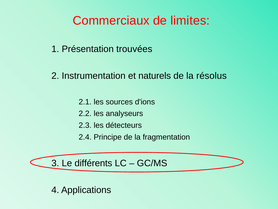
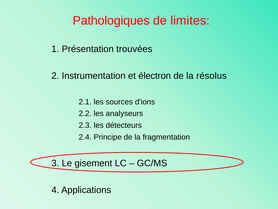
Commerciaux: Commerciaux -> Pathologiques
naturels: naturels -> électron
différents: différents -> gisement
